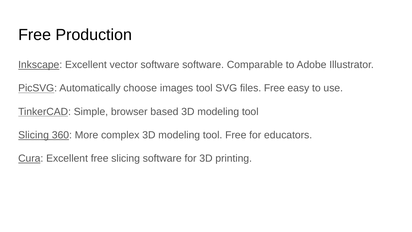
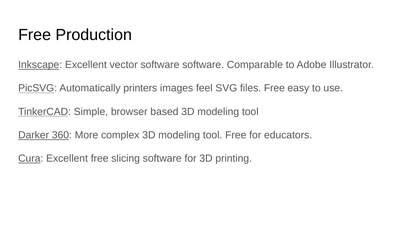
choose: choose -> printers
images tool: tool -> feel
Slicing at (34, 135): Slicing -> Darker
